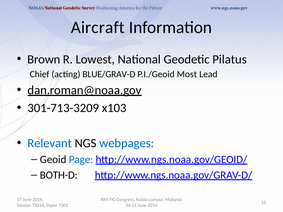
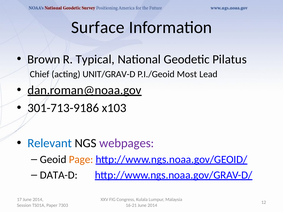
Aircraft: Aircraft -> Surface
Lowest: Lowest -> Typical
BLUE/GRAV-D: BLUE/GRAV-D -> UNIT/GRAV-D
301-713-3209: 301-713-3209 -> 301-713-9186
webpages colour: blue -> purple
Page colour: blue -> orange
BOTH-D: BOTH-D -> DATA-D
